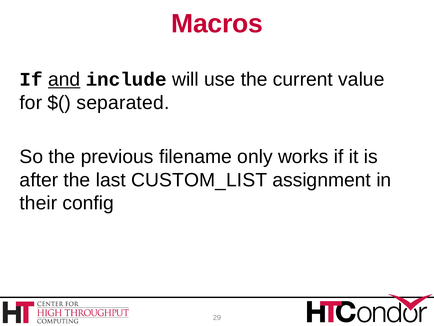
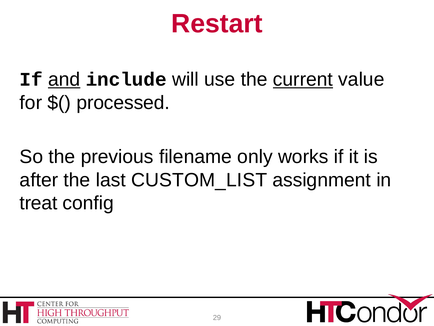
Macros: Macros -> Restart
current underline: none -> present
separated: separated -> processed
their: their -> treat
